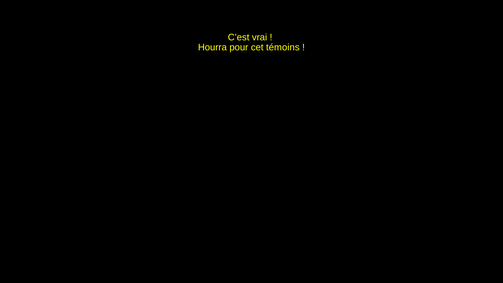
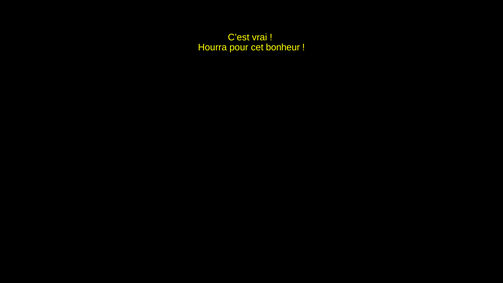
témoins: témoins -> bonheur
